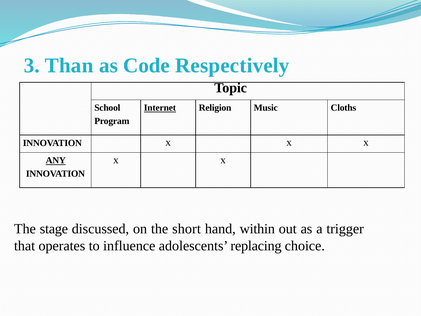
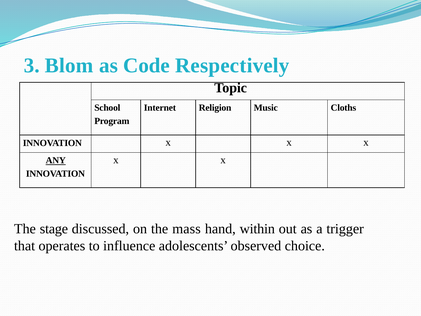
Than: Than -> Blom
Internet underline: present -> none
short: short -> mass
replacing: replacing -> observed
